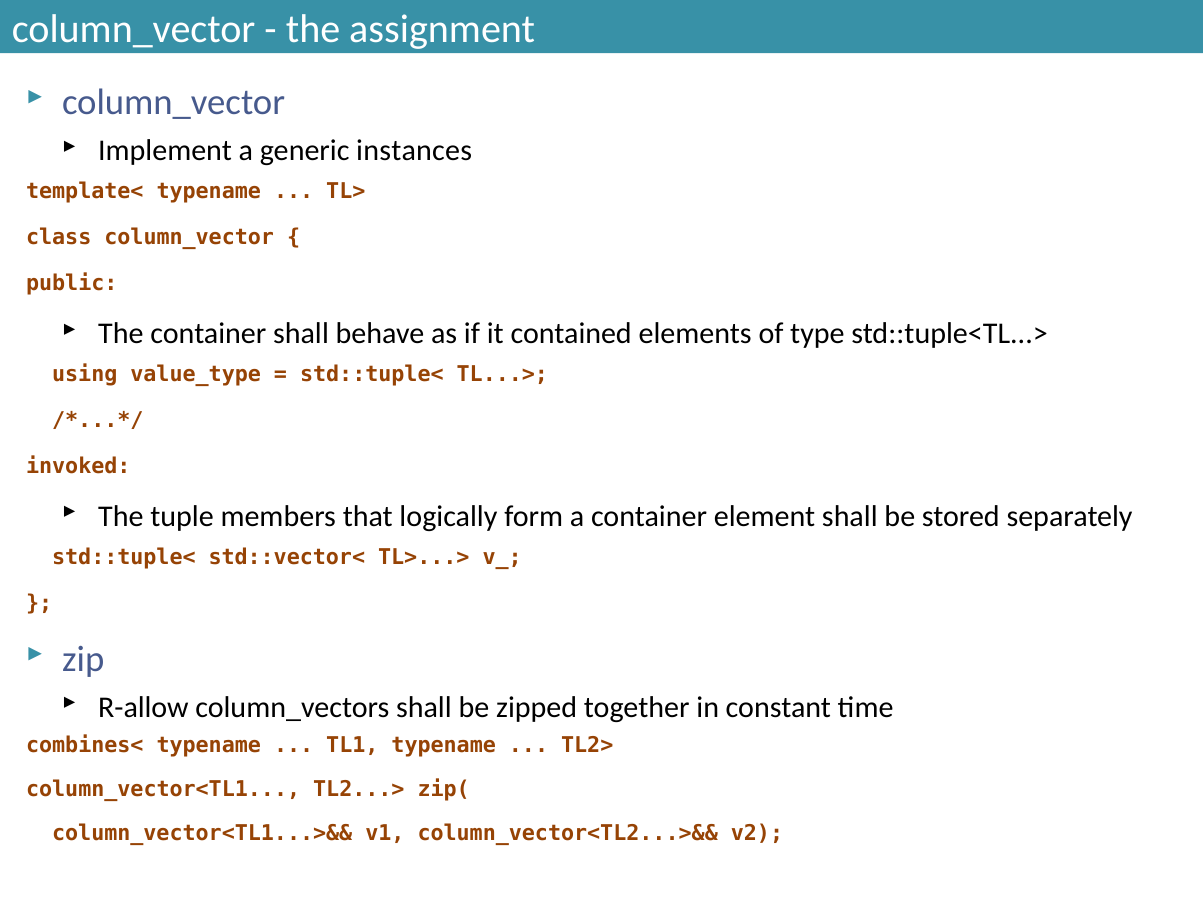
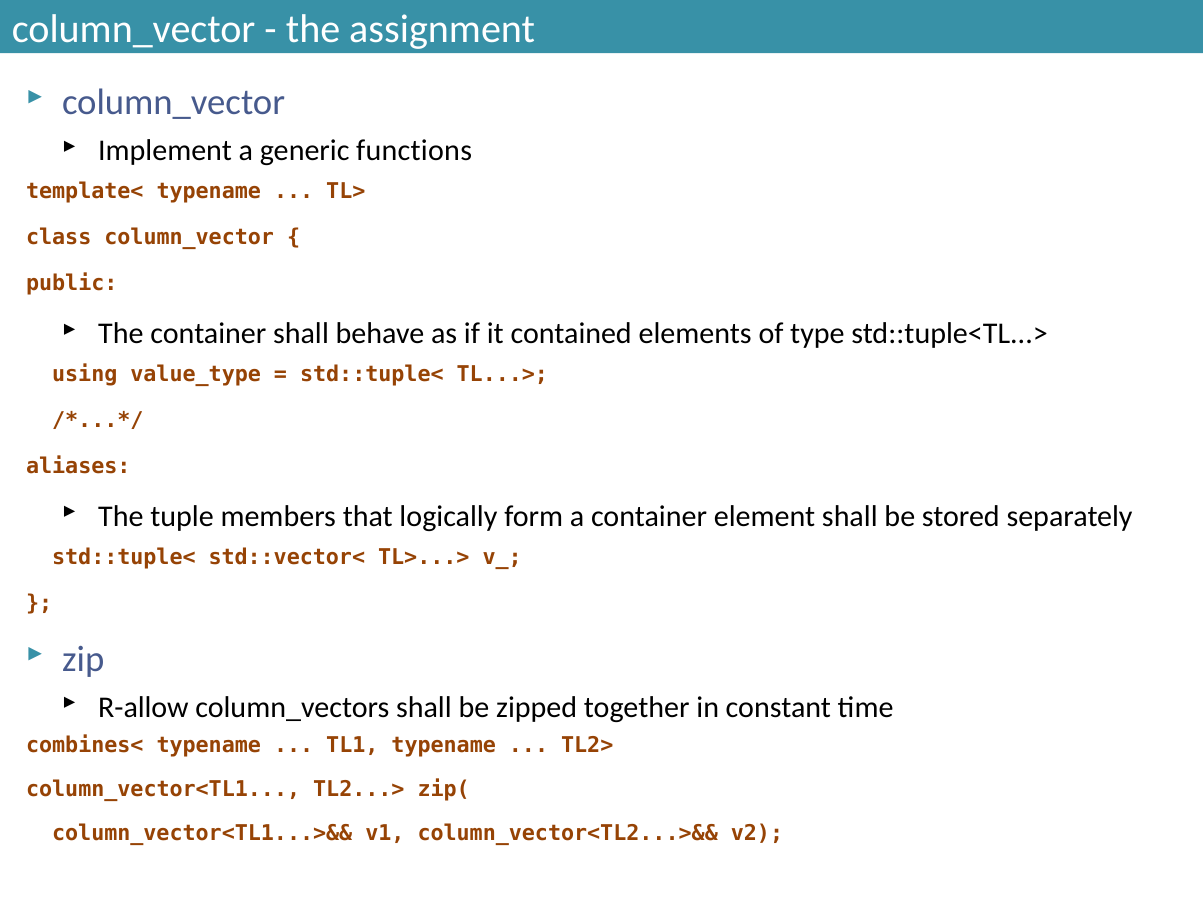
instances: instances -> functions
invoked: invoked -> aliases
